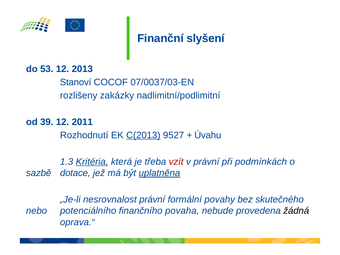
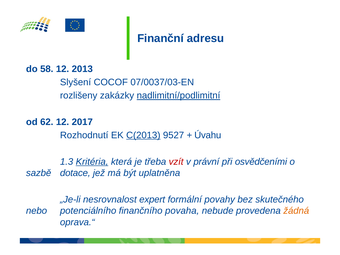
slyšení: slyšení -> adresu
53: 53 -> 58
Stanoví: Stanoví -> Slyšení
nadlimitní/podlimitní underline: none -> present
39: 39 -> 62
2011: 2011 -> 2017
podmínkách: podmínkách -> osvědčeními
uplatněna underline: present -> none
nesrovnalost právní: právní -> expert
žádná colour: black -> orange
